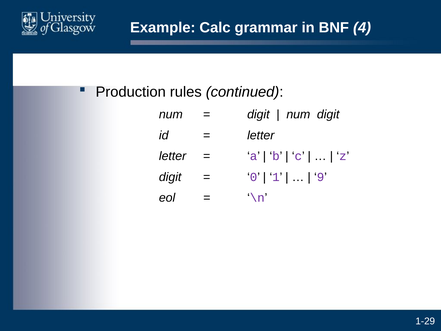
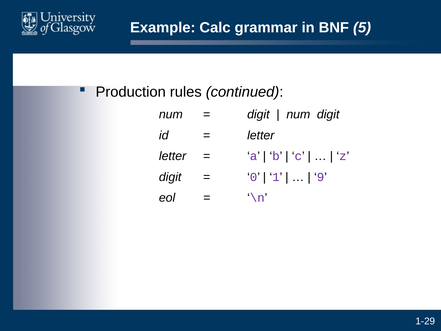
4: 4 -> 5
